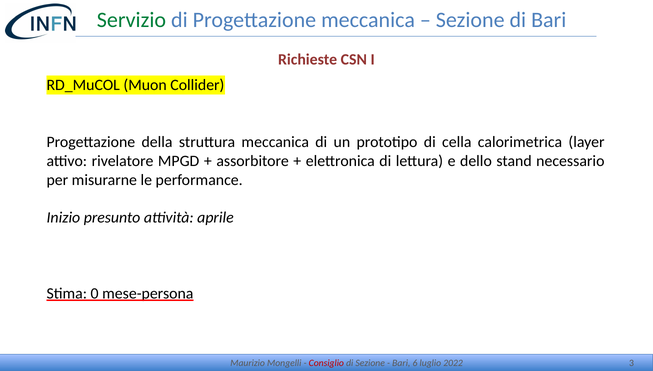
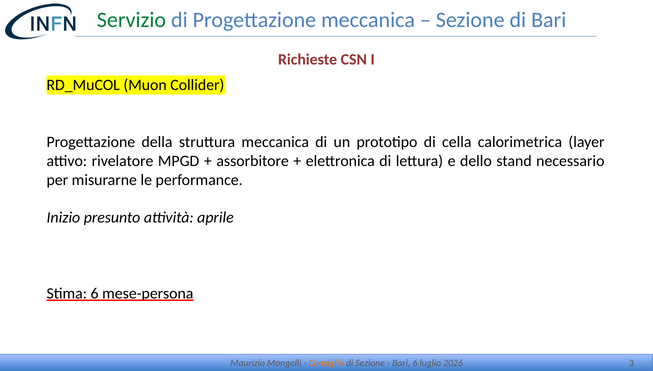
Stima 0: 0 -> 6
Consiglio colour: red -> orange
2022: 2022 -> 2026
